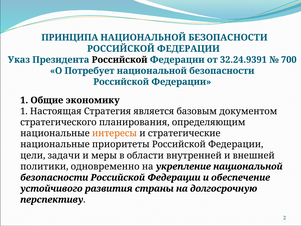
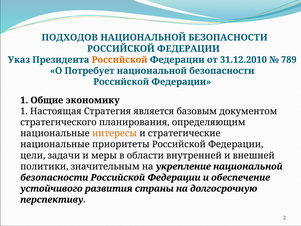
ПРИНЦИПА: ПРИНЦИПА -> ПОДХОДОВ
Российской at (120, 60) colour: black -> orange
32.24.9391: 32.24.9391 -> 31.12.2010
700: 700 -> 789
одновременно: одновременно -> значительным
